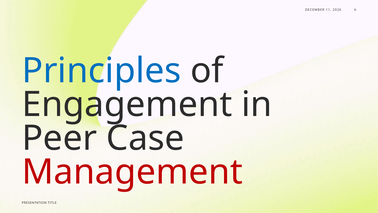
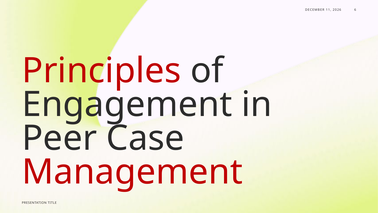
Principles colour: blue -> red
